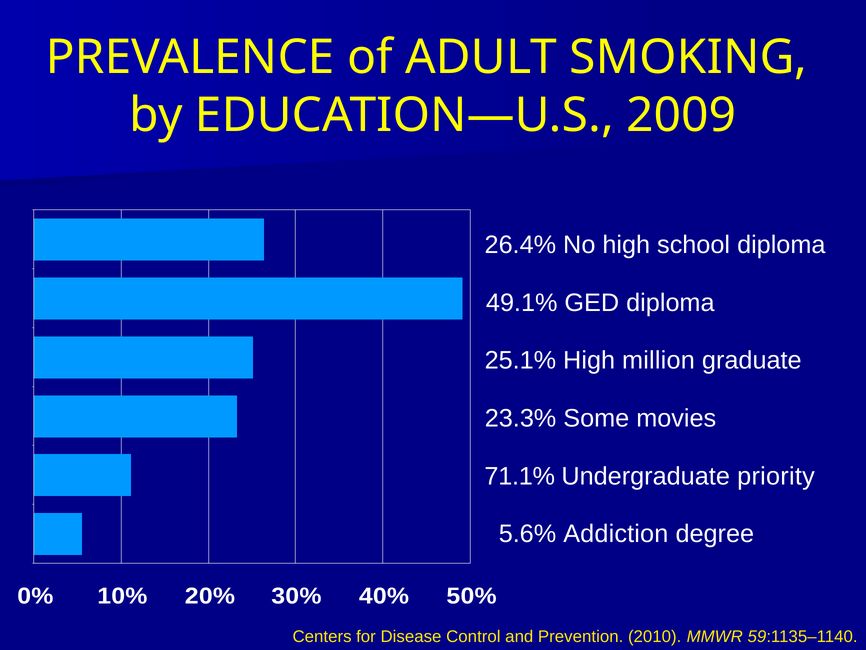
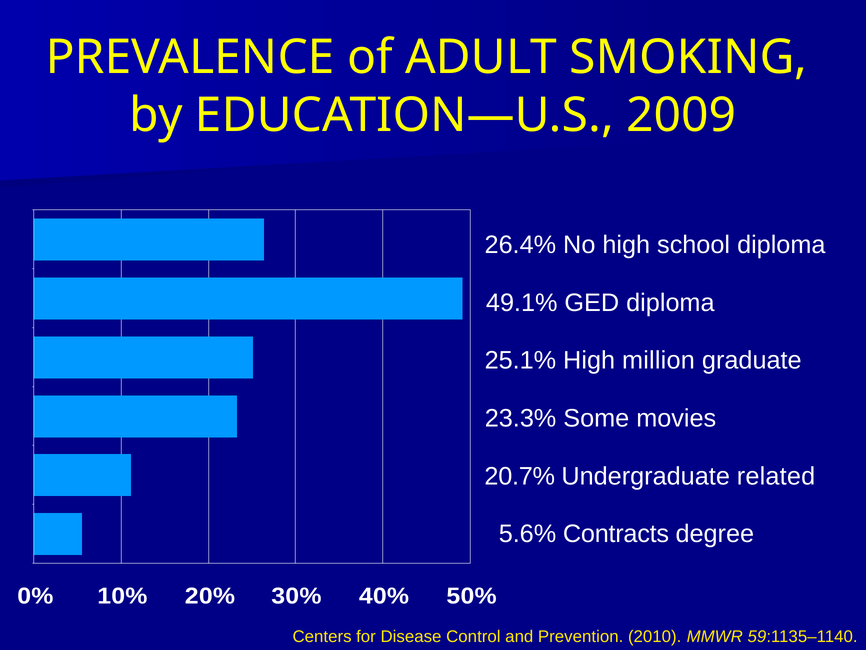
71.1%: 71.1% -> 20.7%
priority: priority -> related
Addiction: Addiction -> Contracts
